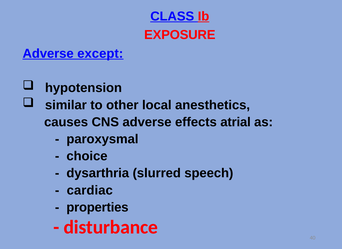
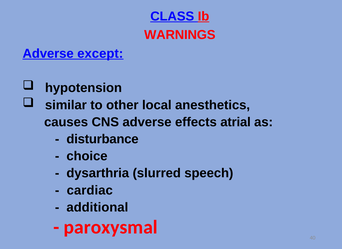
EXPOSURE: EXPOSURE -> WARNINGS
paroxysmal: paroxysmal -> disturbance
properties: properties -> additional
disturbance: disturbance -> paroxysmal
